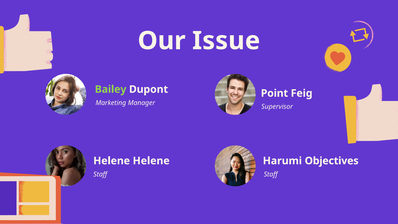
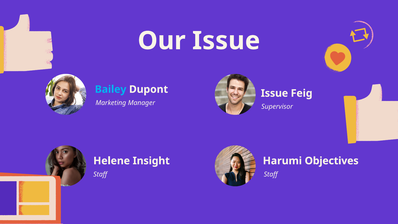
Bailey colour: light green -> light blue
Dupont Point: Point -> Issue
Helene Helene: Helene -> Insight
